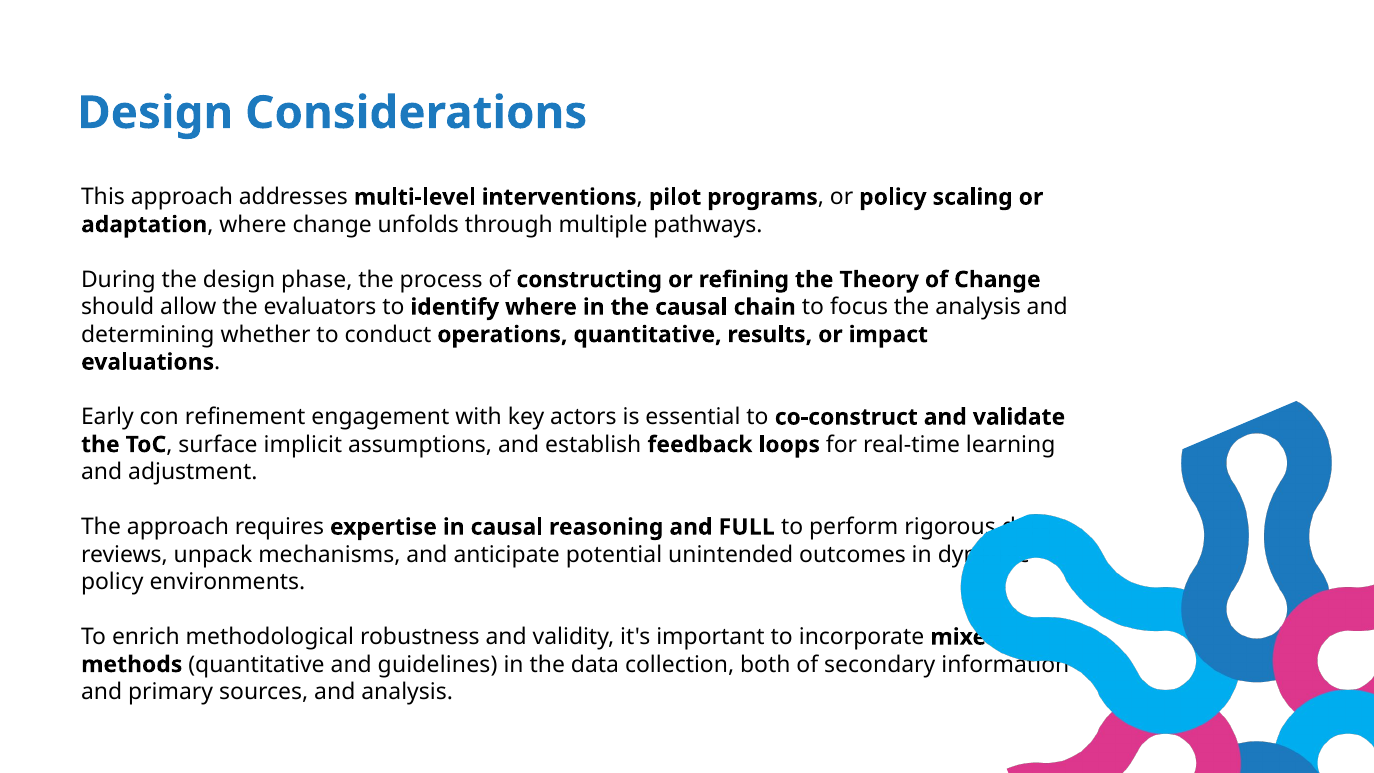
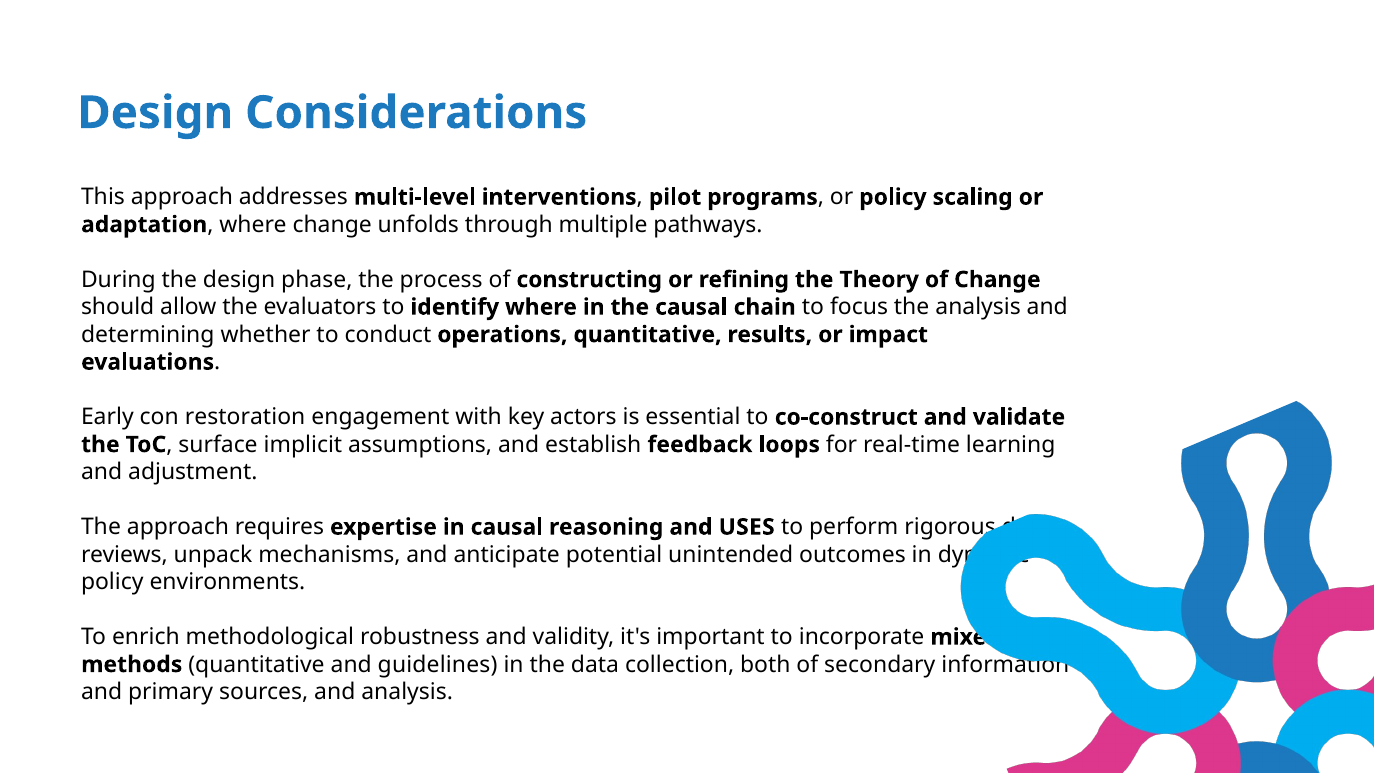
refinement: refinement -> restoration
FULL: FULL -> USES
